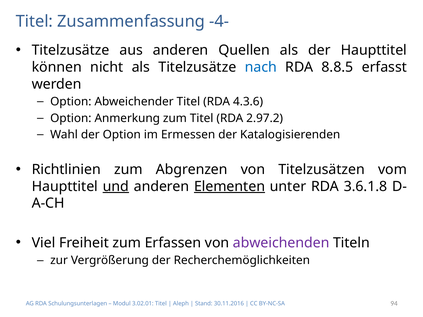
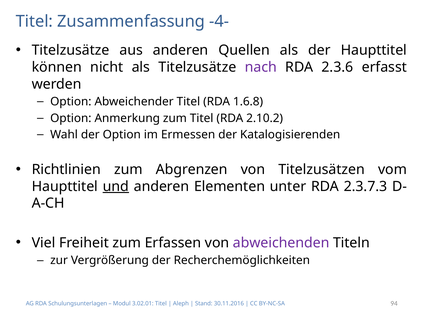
nach colour: blue -> purple
8.8.5: 8.8.5 -> 2.3.6
4.3.6: 4.3.6 -> 1.6.8
2.97.2: 2.97.2 -> 2.10.2
Elementen underline: present -> none
3.6.1.8: 3.6.1.8 -> 2.3.7.3
